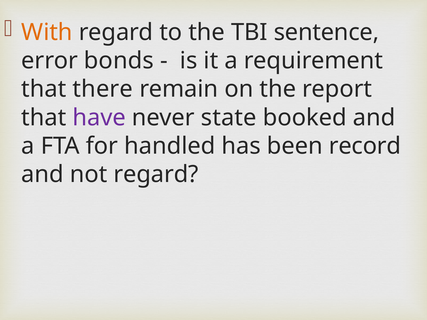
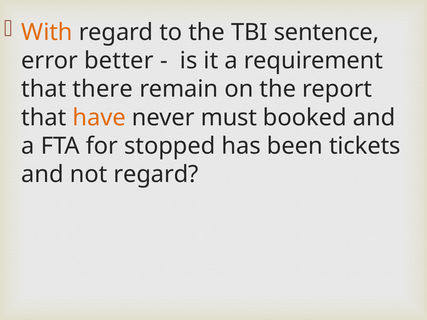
bonds: bonds -> better
have colour: purple -> orange
state: state -> must
handled: handled -> stopped
record: record -> tickets
